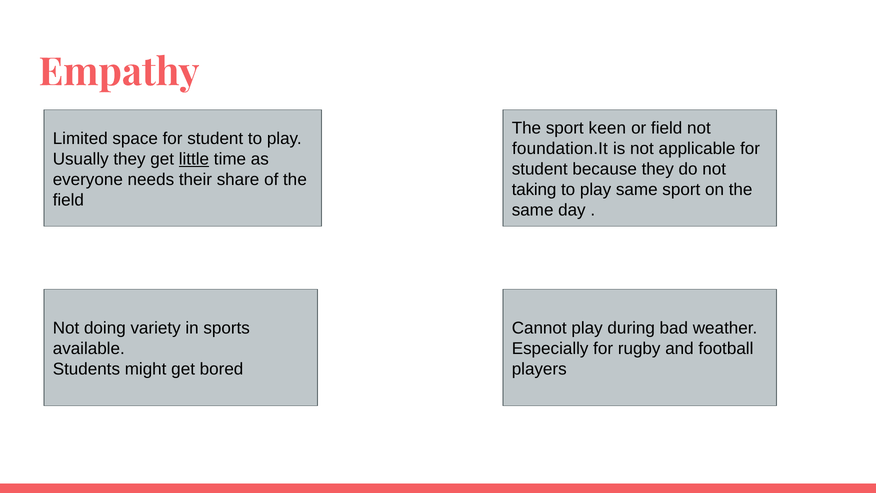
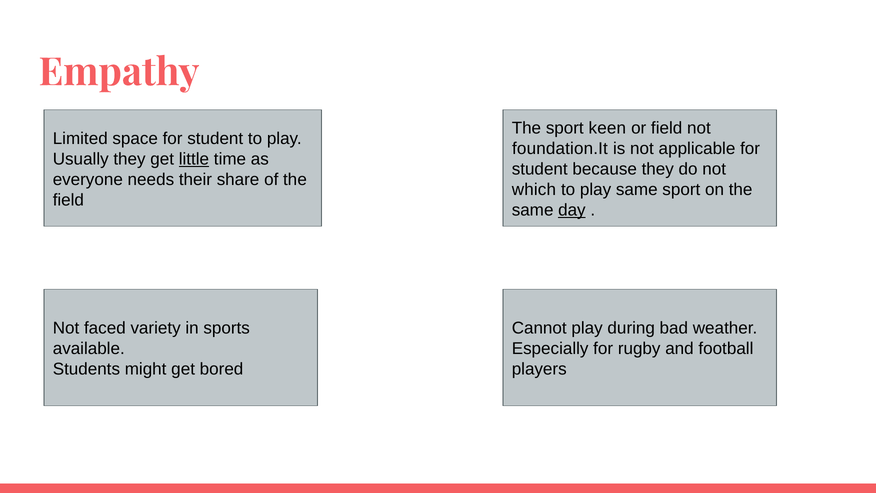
taking: taking -> which
day underline: none -> present
doing: doing -> faced
